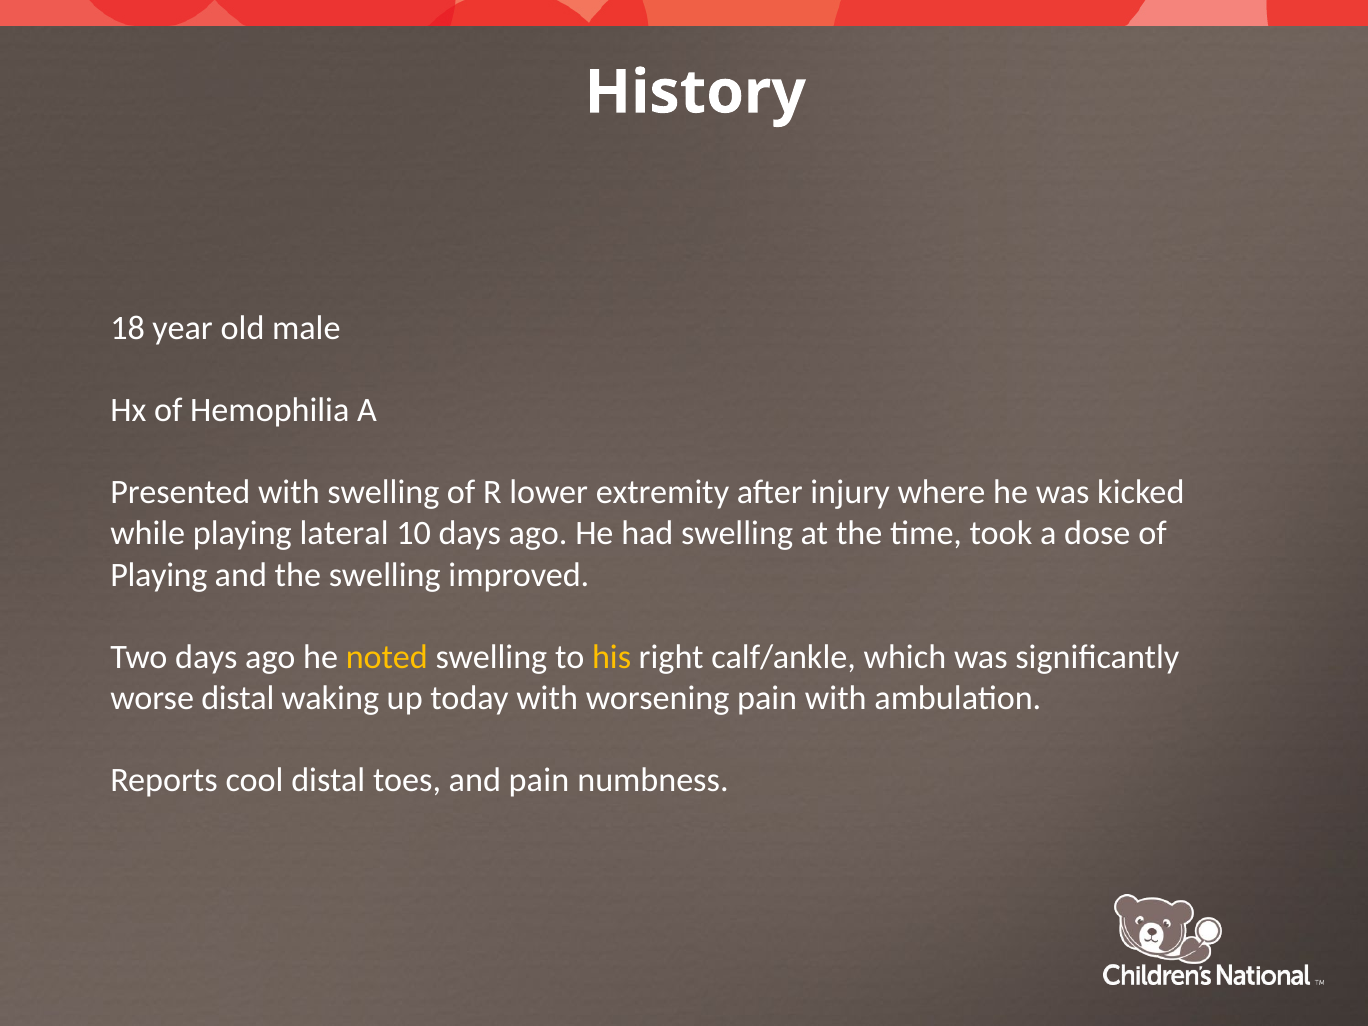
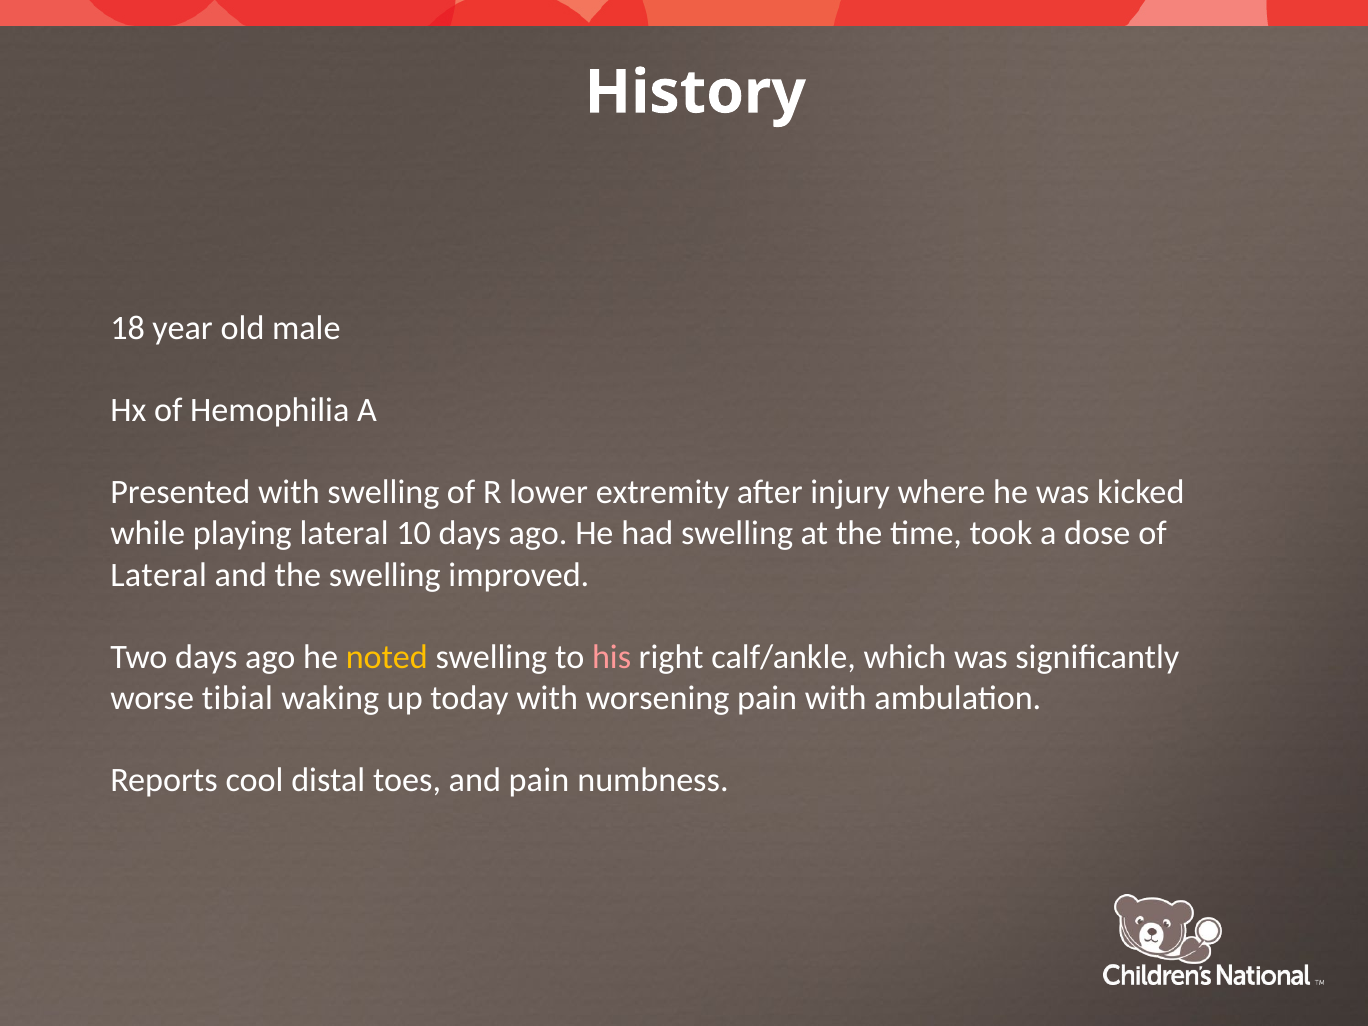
Playing at (159, 575): Playing -> Lateral
his colour: yellow -> pink
worse distal: distal -> tibial
